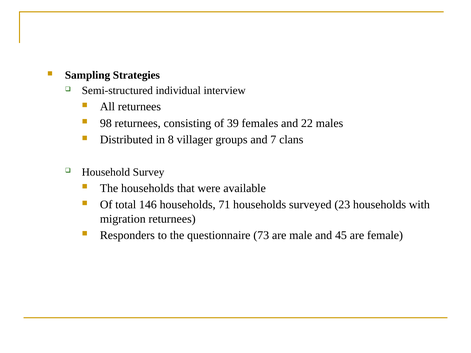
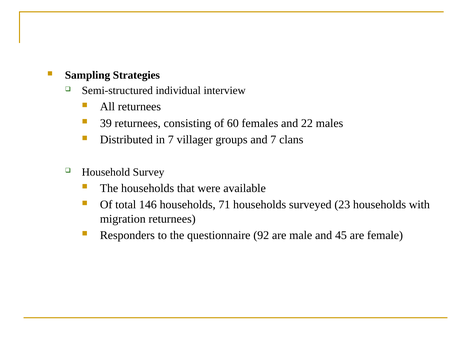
98: 98 -> 39
39: 39 -> 60
in 8: 8 -> 7
73: 73 -> 92
